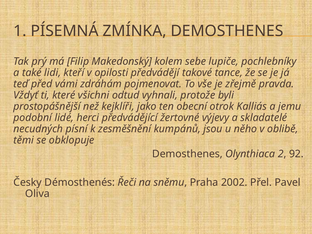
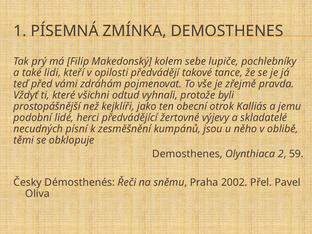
92: 92 -> 59
